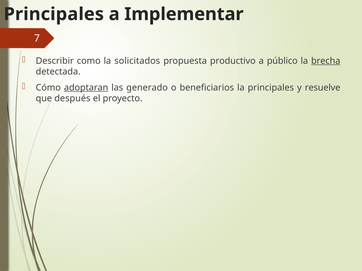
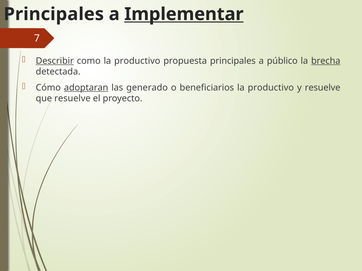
Implementar underline: none -> present
Describir underline: none -> present
como la solicitados: solicitados -> productivo
propuesta productivo: productivo -> principales
beneficiarios la principales: principales -> productivo
que después: después -> resuelve
